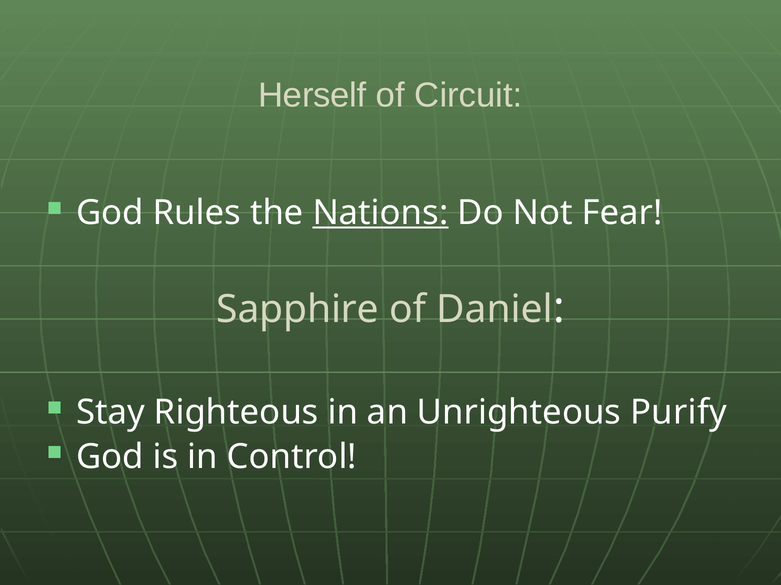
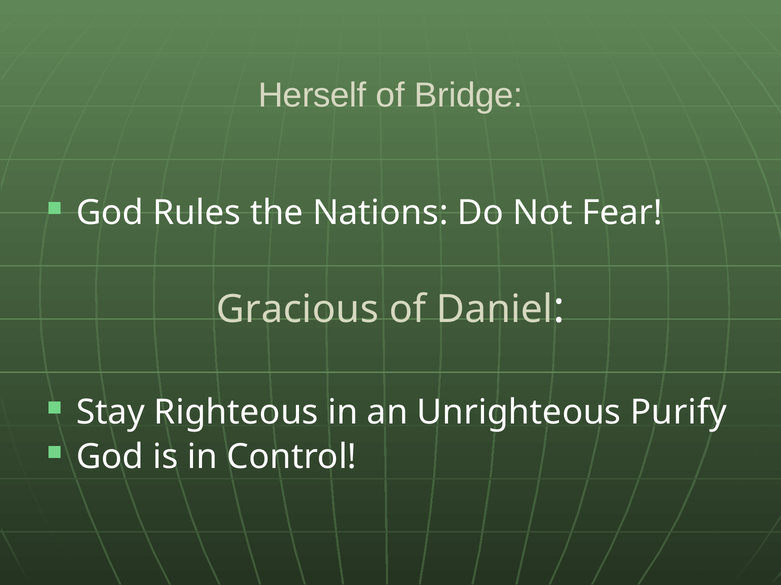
Circuit: Circuit -> Bridge
Nations underline: present -> none
Sapphire: Sapphire -> Gracious
